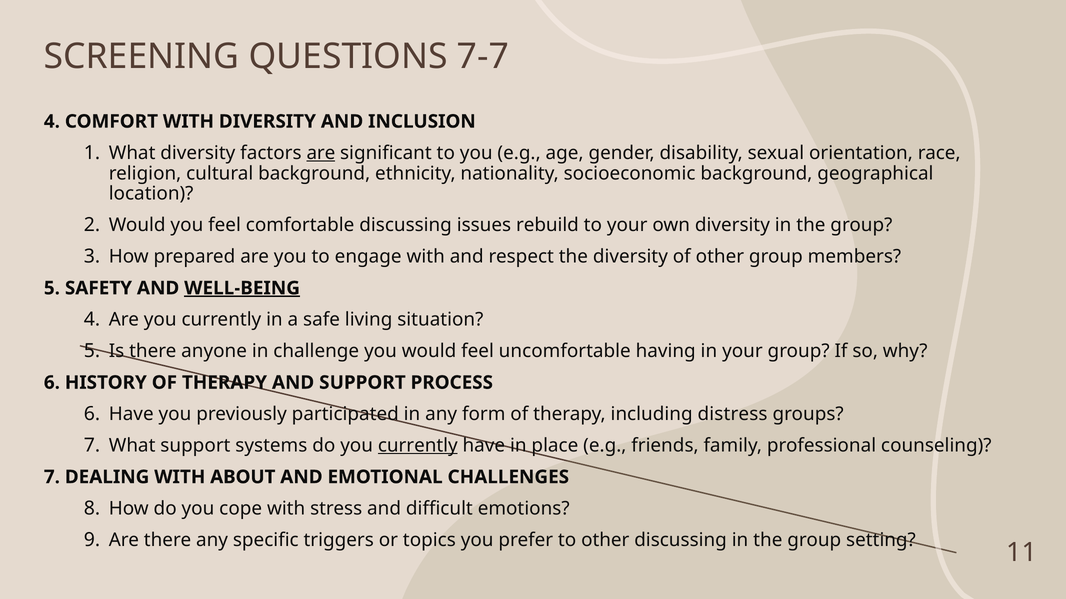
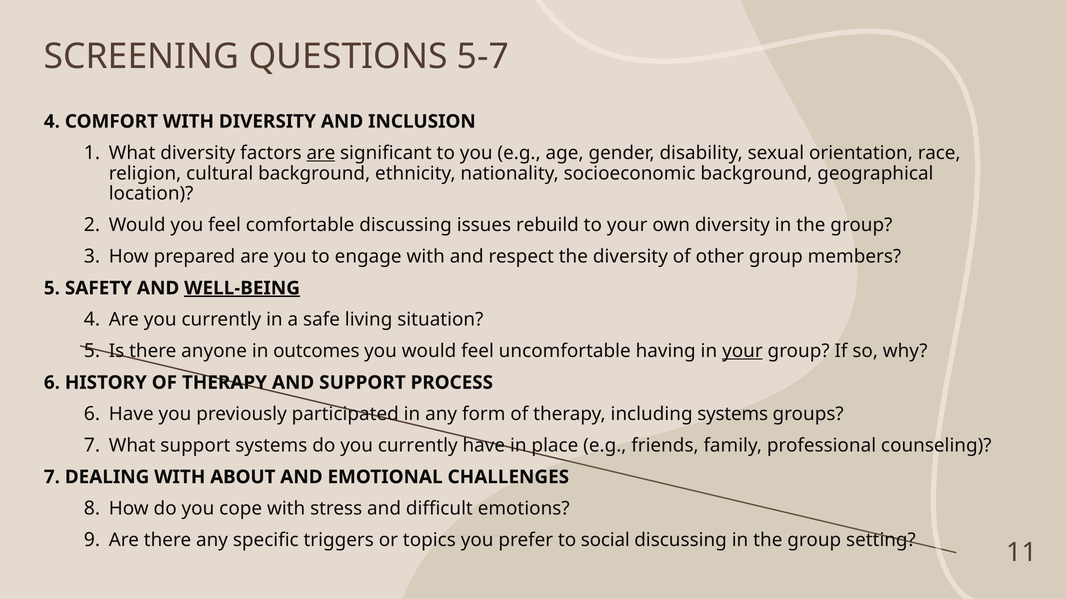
7-7: 7-7 -> 5-7
challenge: challenge -> outcomes
your at (742, 351) underline: none -> present
including distress: distress -> systems
currently at (418, 446) underline: present -> none
to other: other -> social
